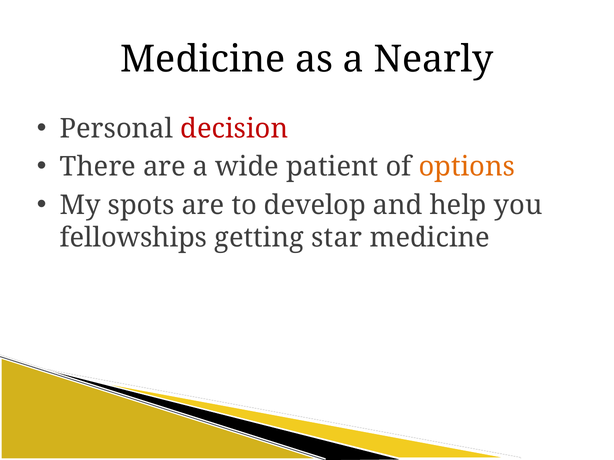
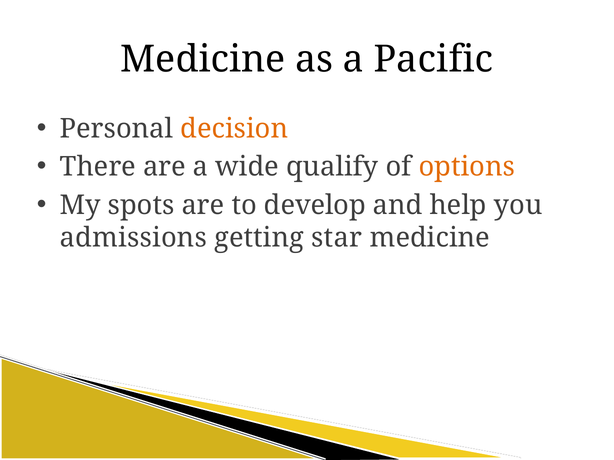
Nearly: Nearly -> Pacific
decision colour: red -> orange
patient: patient -> qualify
fellowships: fellowships -> admissions
